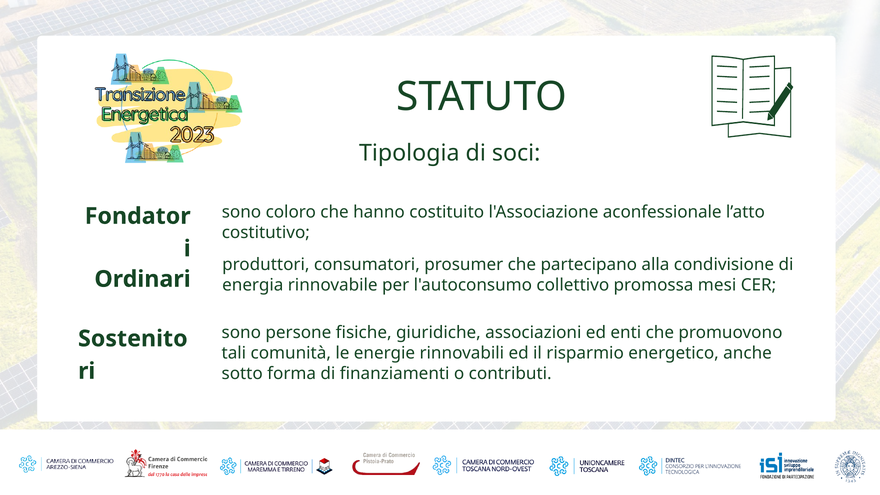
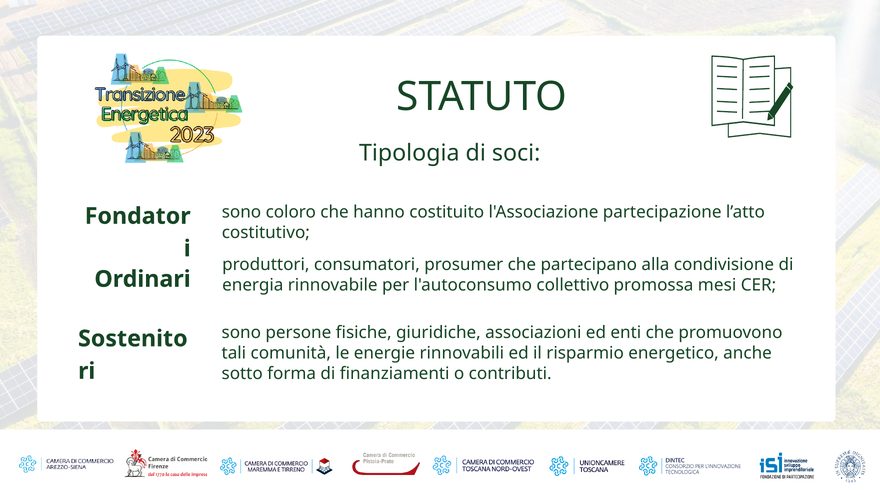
aconfessionale: aconfessionale -> partecipazione
